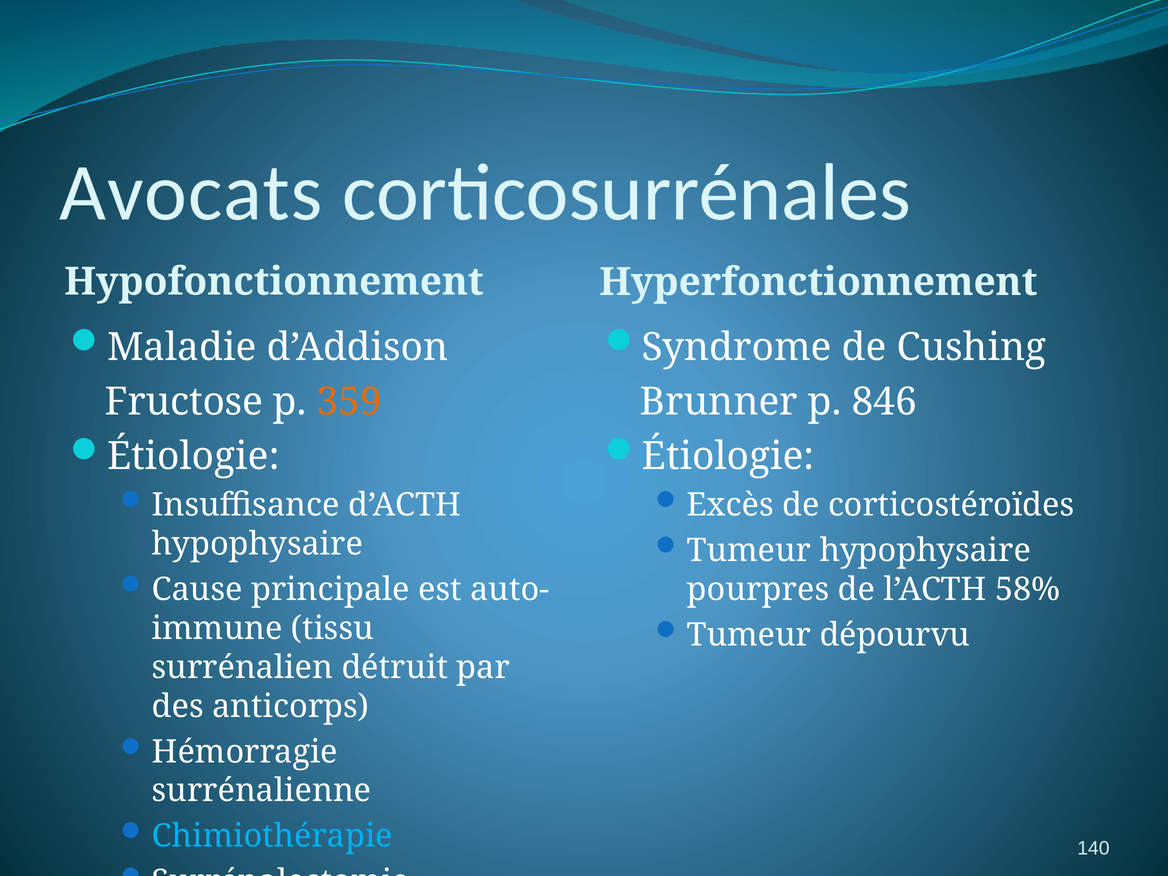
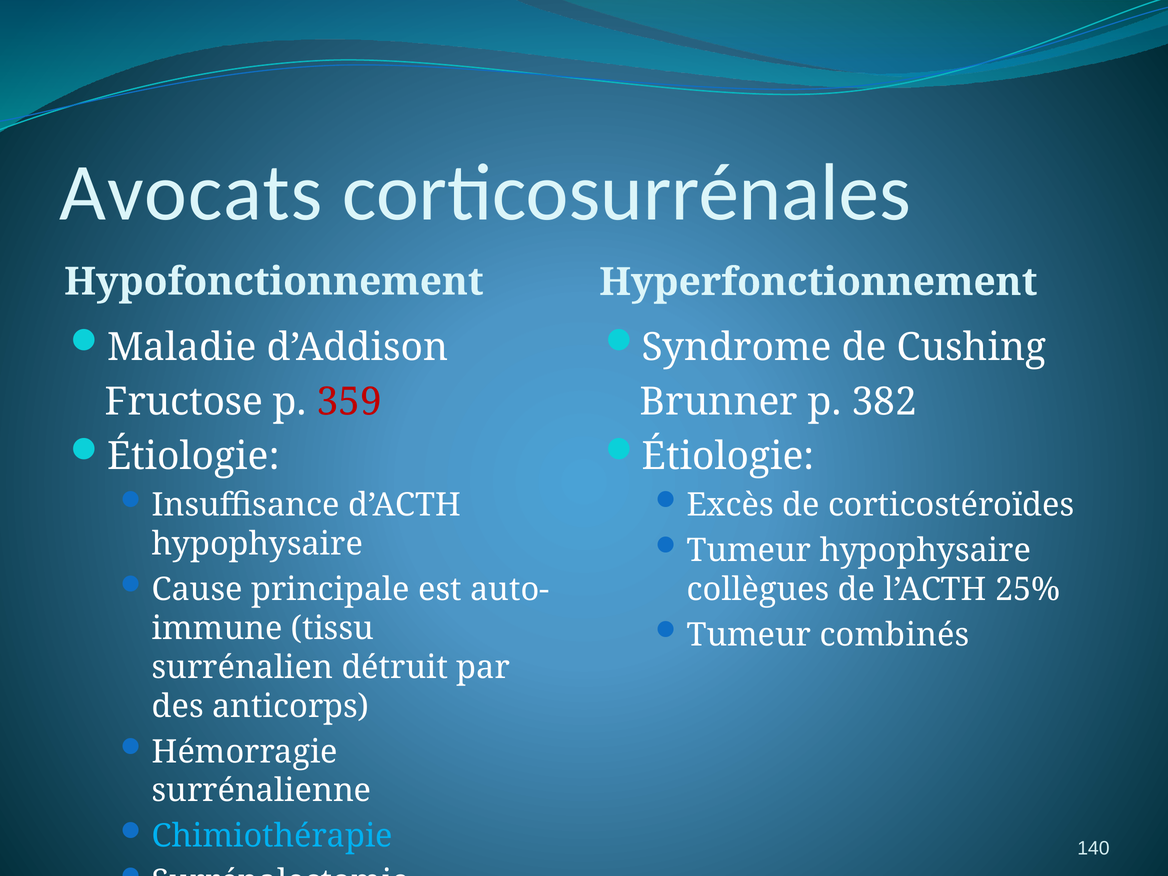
359 colour: orange -> red
846: 846 -> 382
pourpres: pourpres -> collègues
58%: 58% -> 25%
dépourvu: dépourvu -> combinés
